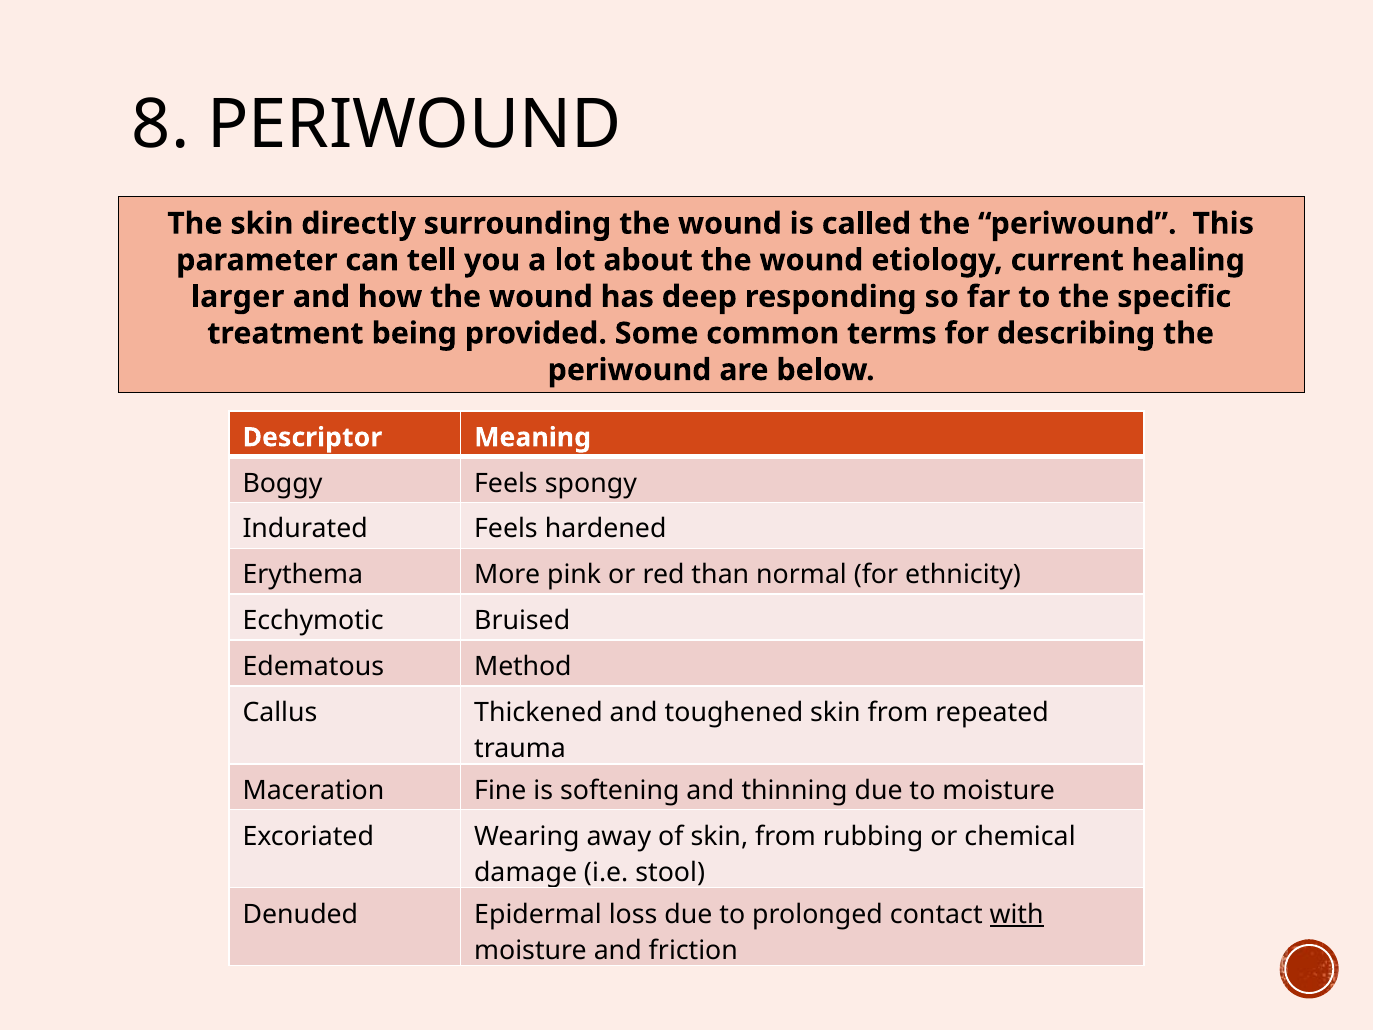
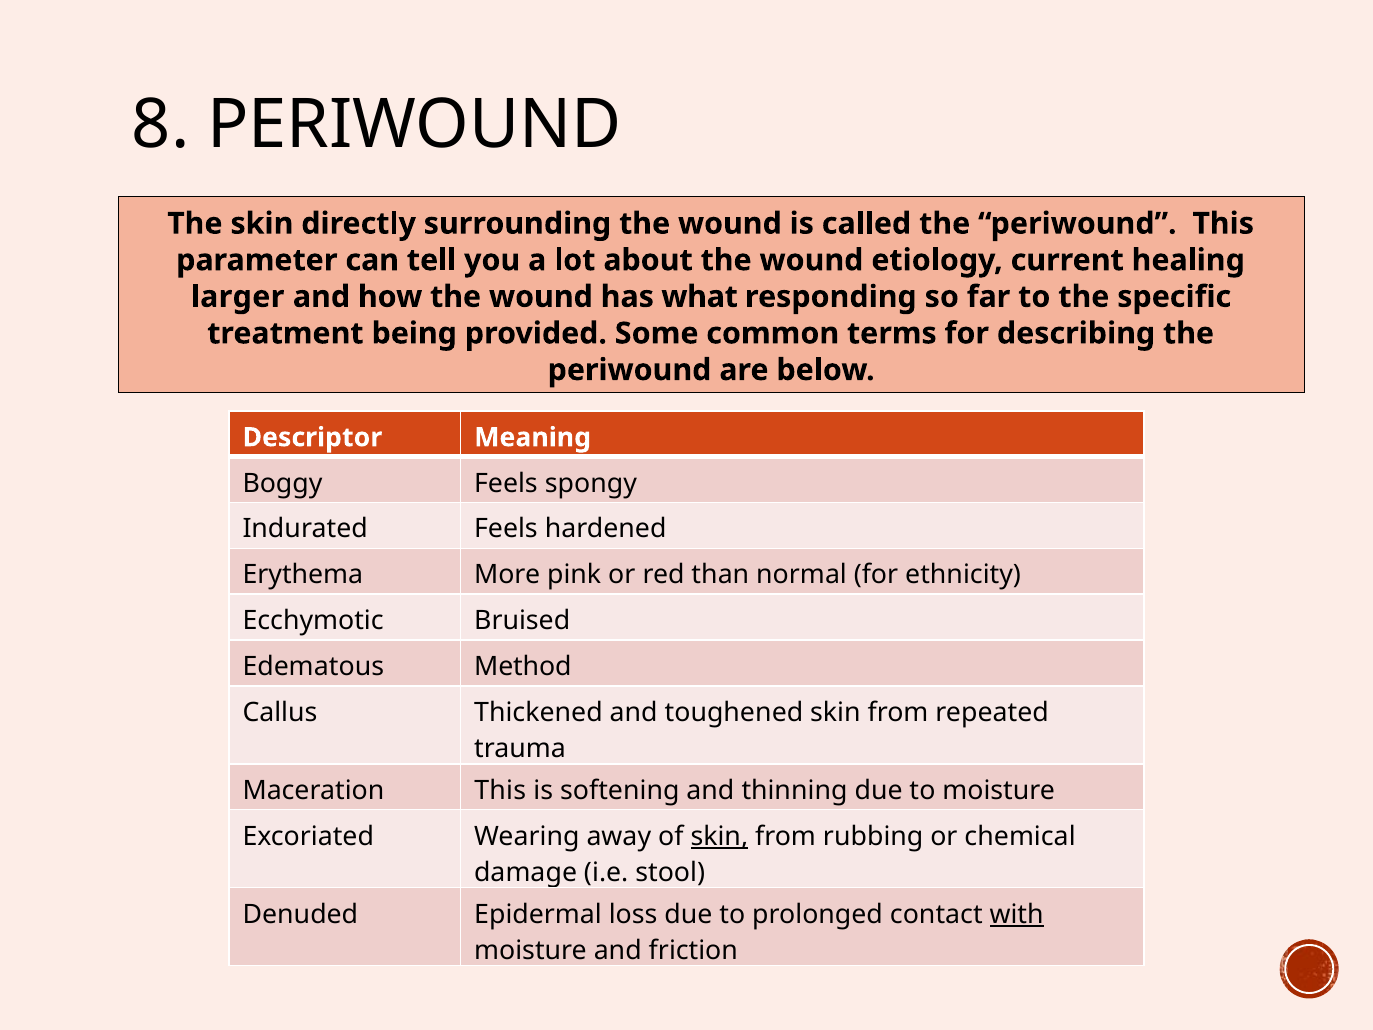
deep: deep -> what
Maceration Fine: Fine -> This
skin at (719, 836) underline: none -> present
